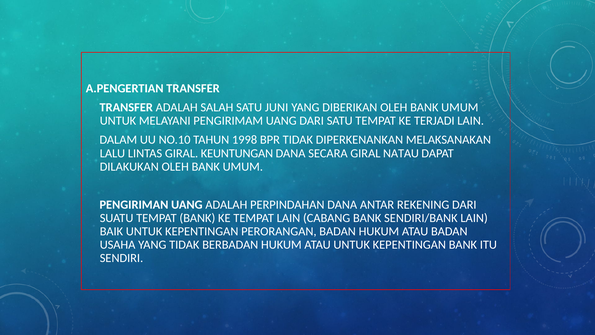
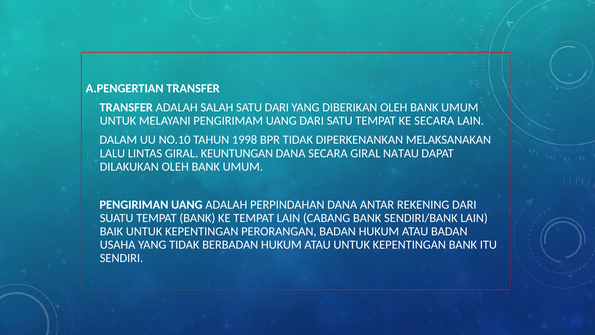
SATU JUNI: JUNI -> DARI
KE TERJADI: TERJADI -> SECARA
